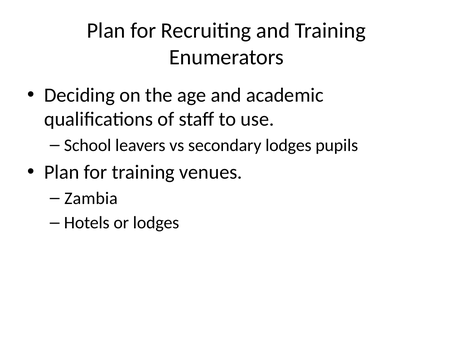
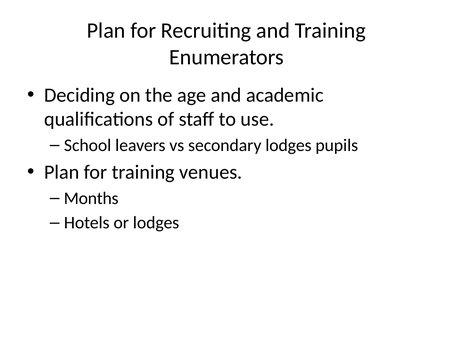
Zambia: Zambia -> Months
